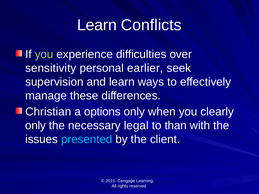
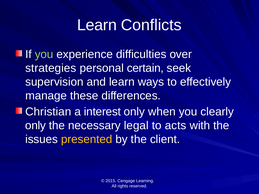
sensitivity: sensitivity -> strategies
earlier: earlier -> certain
options: options -> interest
than: than -> acts
presented colour: light blue -> yellow
